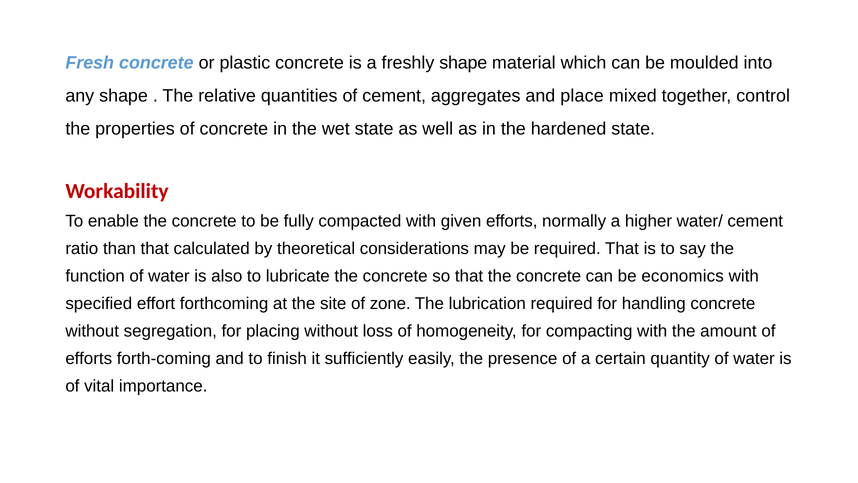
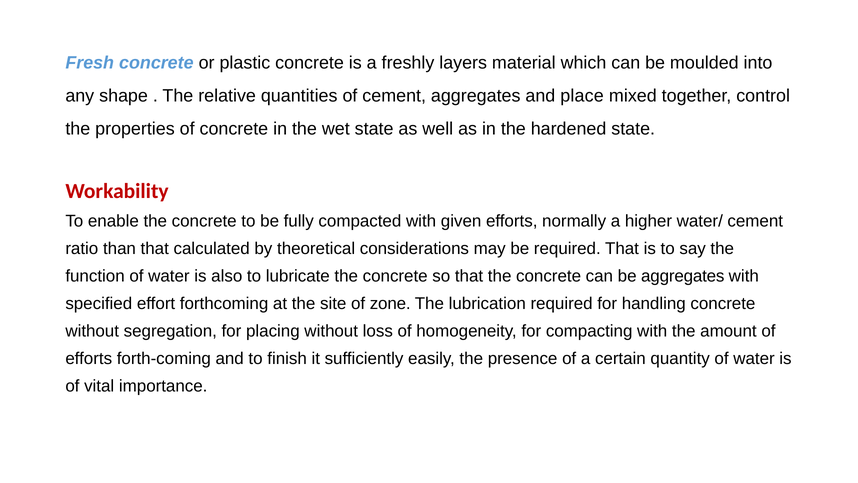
freshly shape: shape -> layers
be economics: economics -> aggregates
